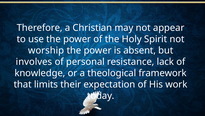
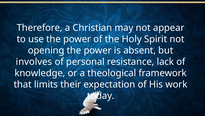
worship: worship -> opening
